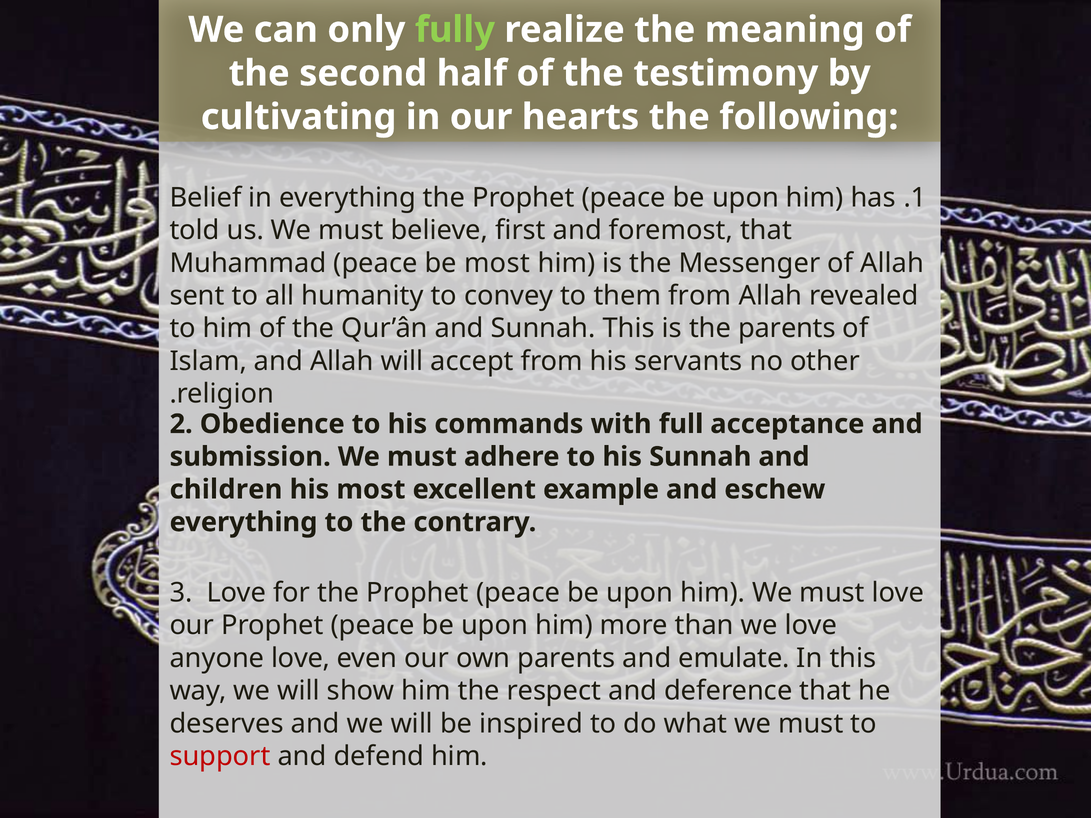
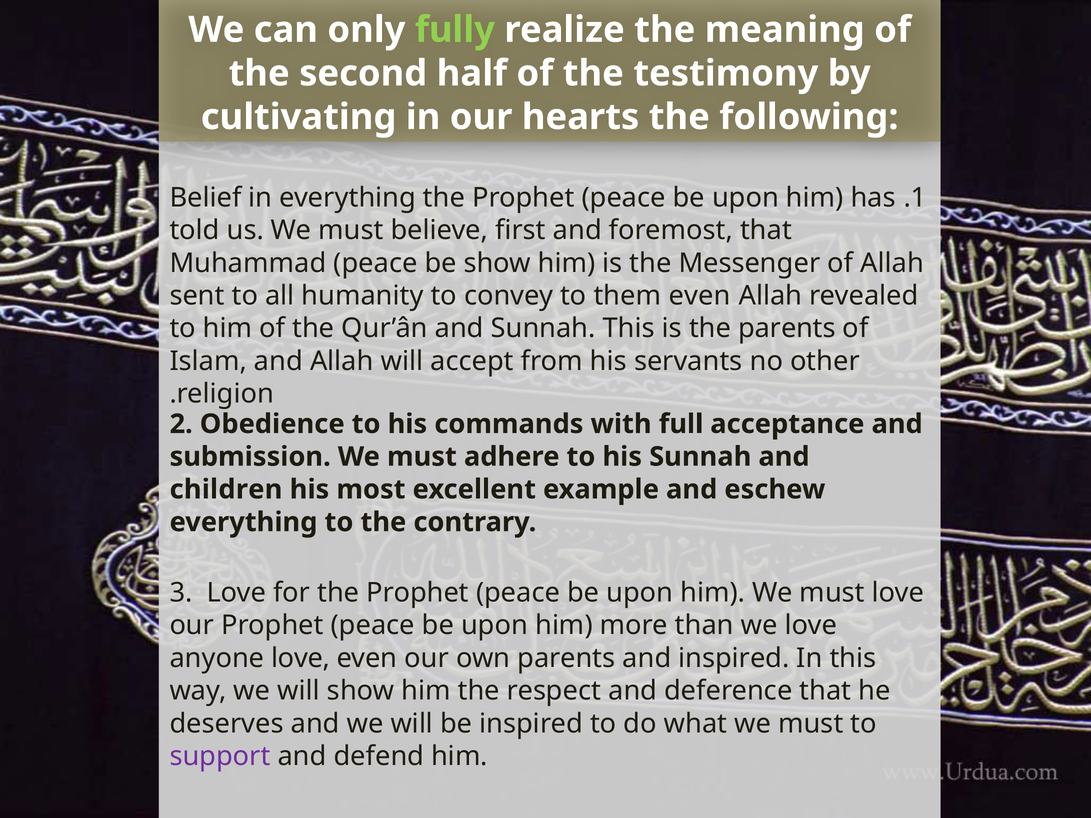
be most: most -> show
them from: from -> even
and emulate: emulate -> inspired
support colour: red -> purple
